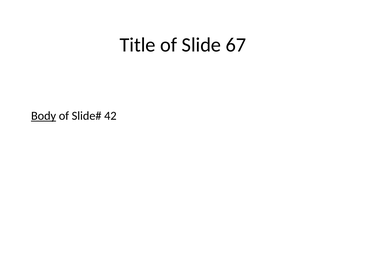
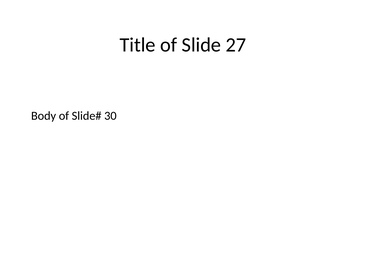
67: 67 -> 27
Body underline: present -> none
42: 42 -> 30
